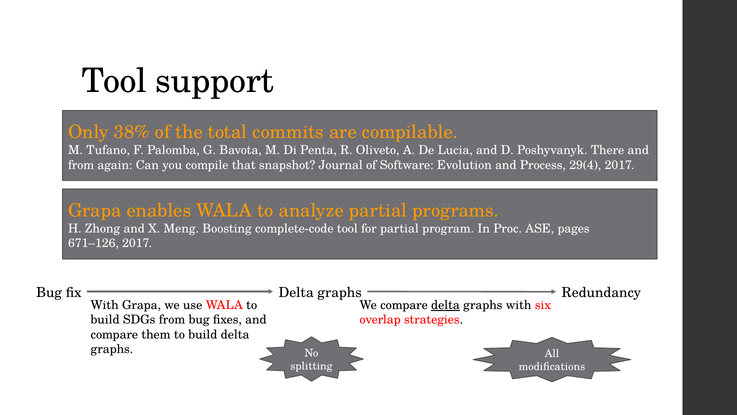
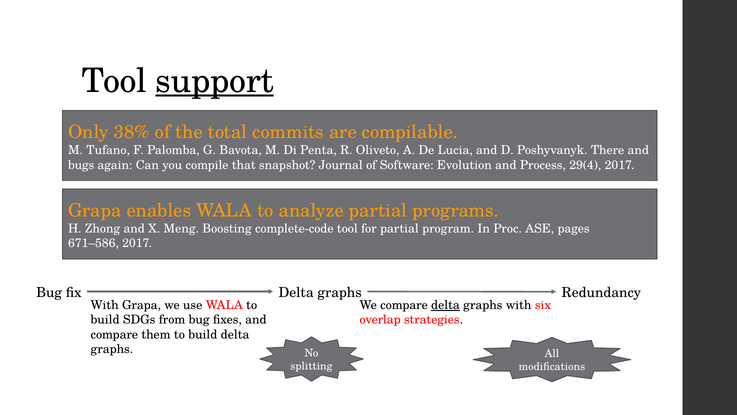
support underline: none -> present
from at (81, 165): from -> bugs
671–126: 671–126 -> 671–586
